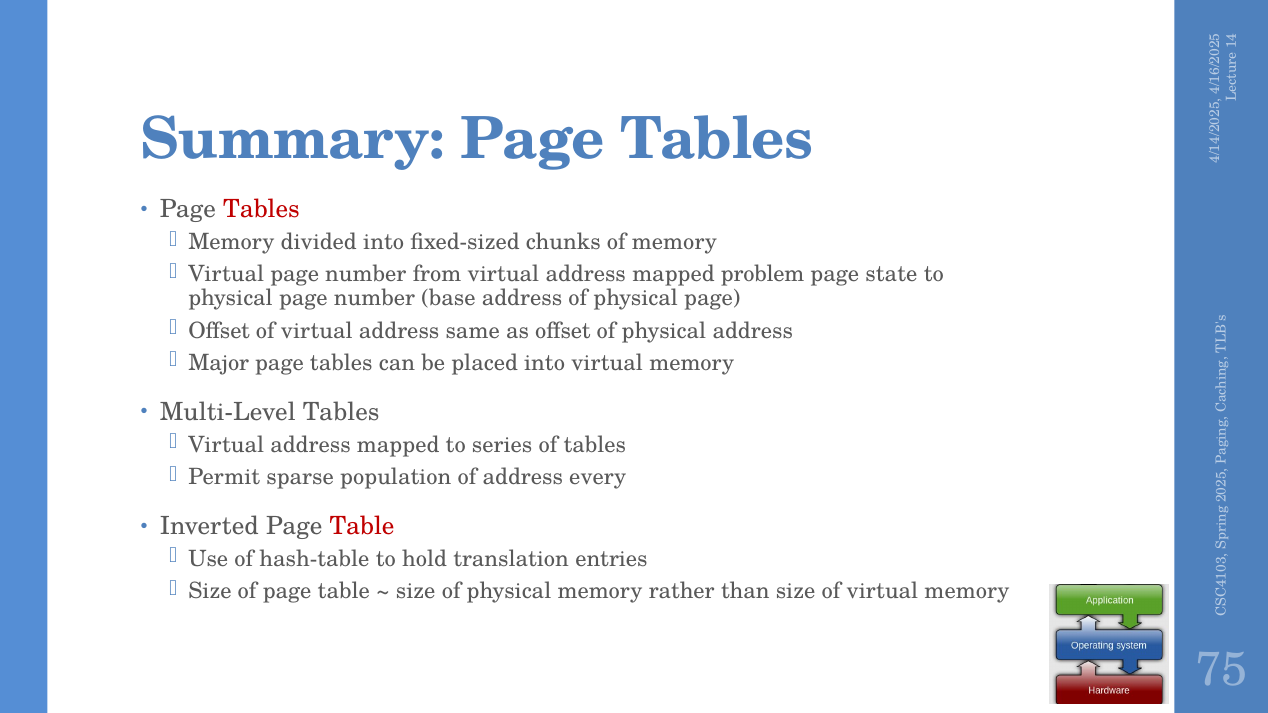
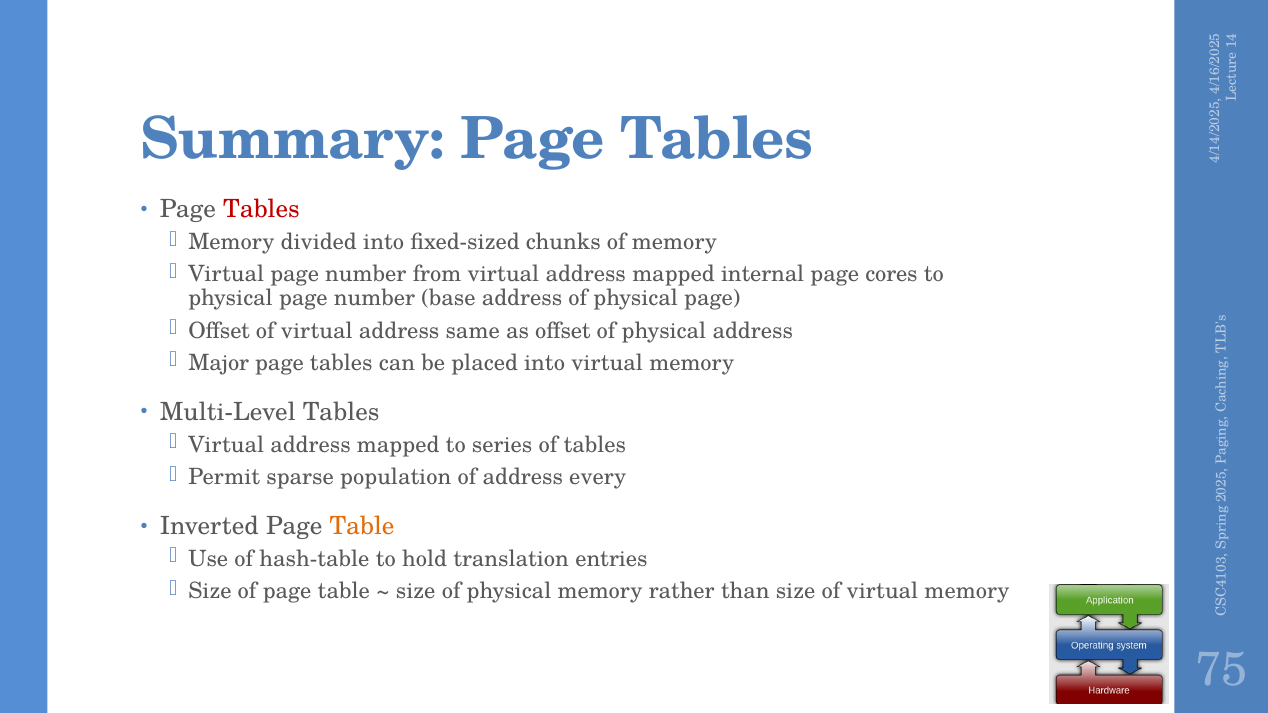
problem: problem -> internal
state: state -> cores
Table at (362, 527) colour: red -> orange
